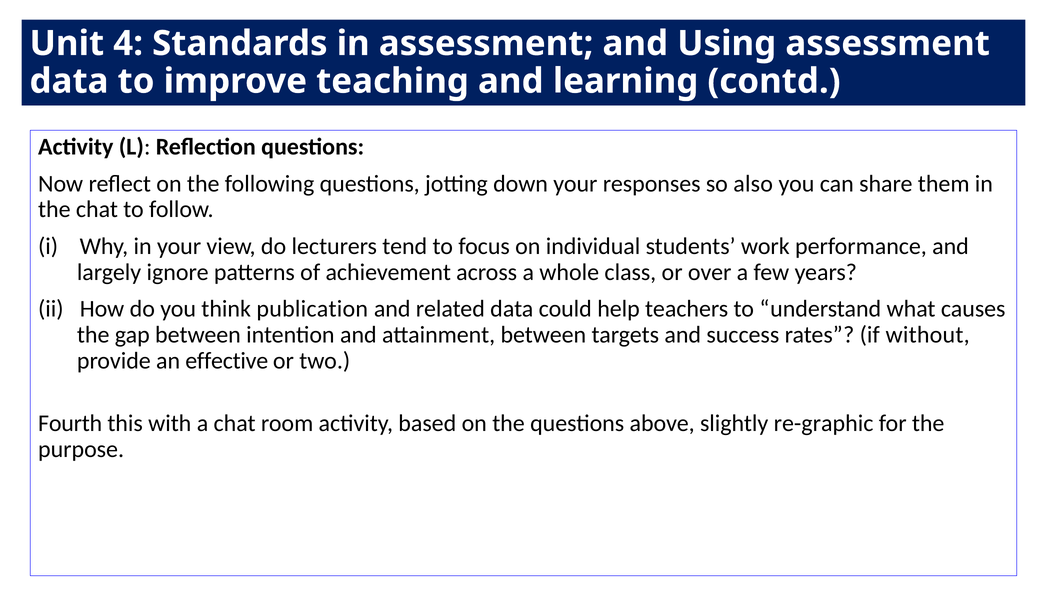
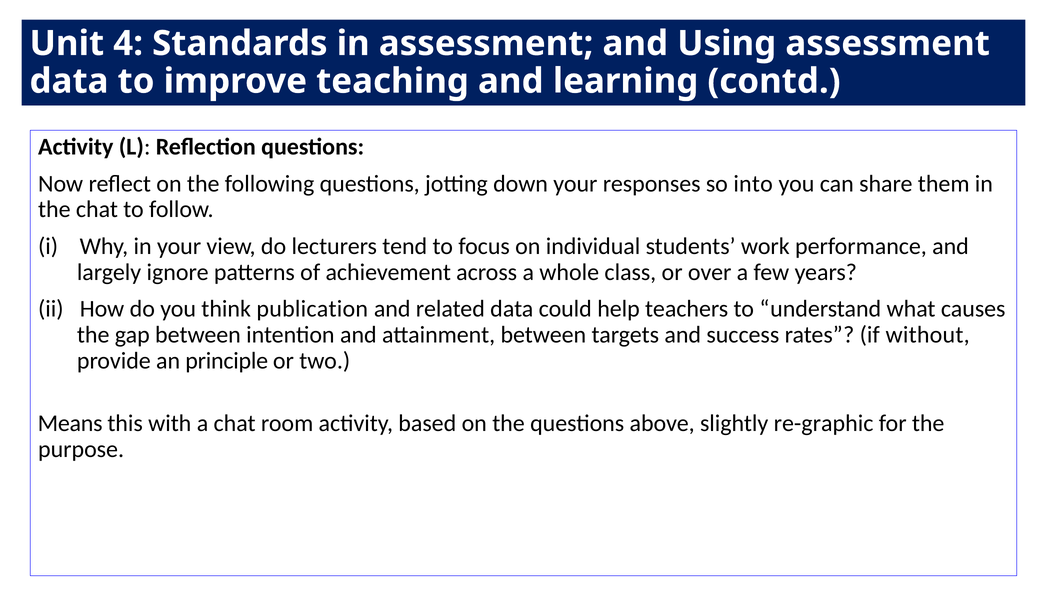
also: also -> into
effective: effective -> principle
Fourth: Fourth -> Means
